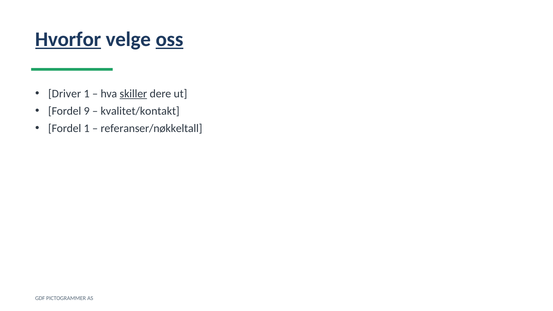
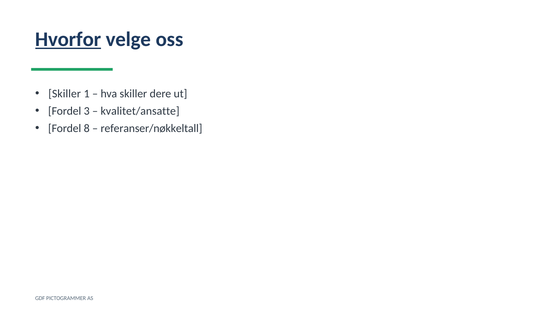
oss underline: present -> none
Driver at (65, 94): Driver -> Skiller
skiller at (133, 94) underline: present -> none
9: 9 -> 3
kvalitet/kontakt: kvalitet/kontakt -> kvalitet/ansatte
Fordel 1: 1 -> 8
